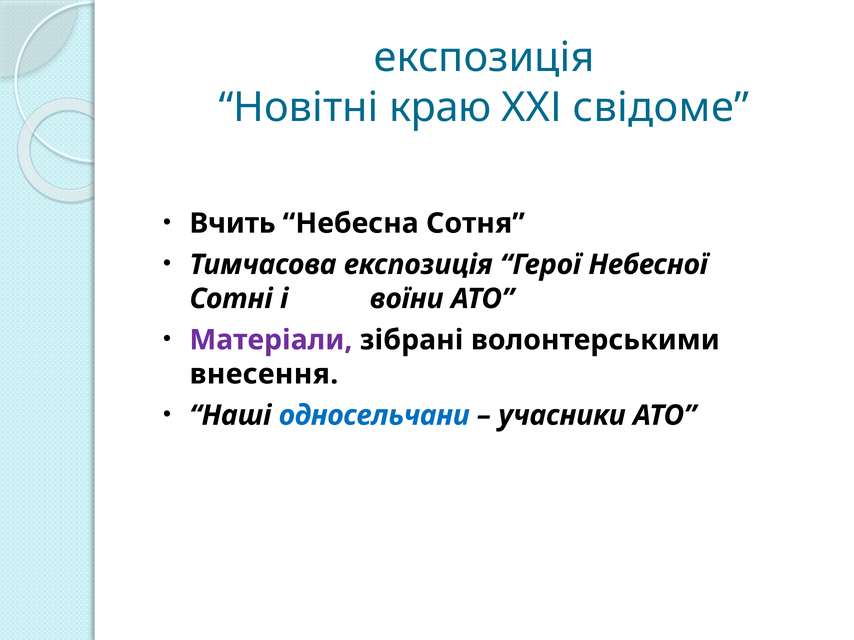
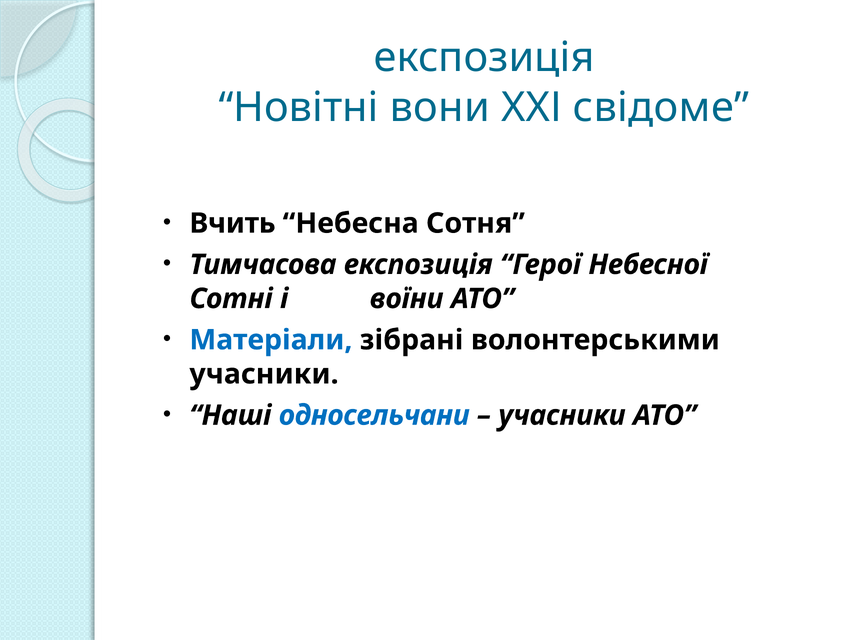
краю: краю -> вони
Матеріали colour: purple -> blue
внесення at (264, 374): внесення -> учасники
